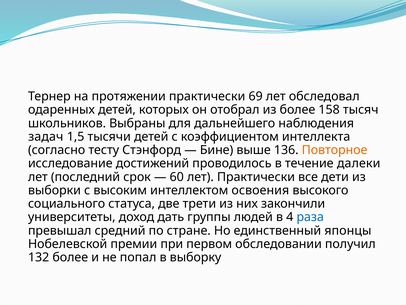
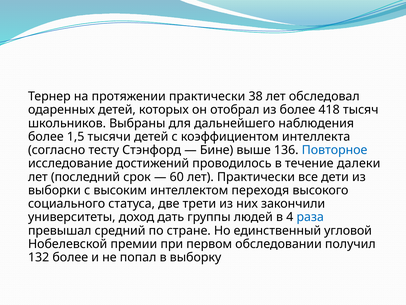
69: 69 -> 38
158: 158 -> 418
задач at (46, 136): задач -> более
Повторное colour: orange -> blue
освоения: освоения -> переходя
японцы: японцы -> угловой
